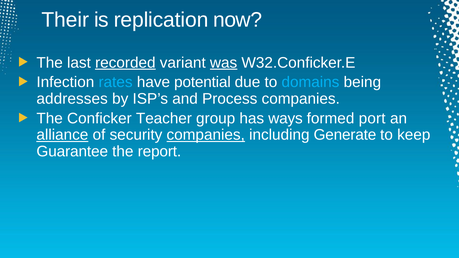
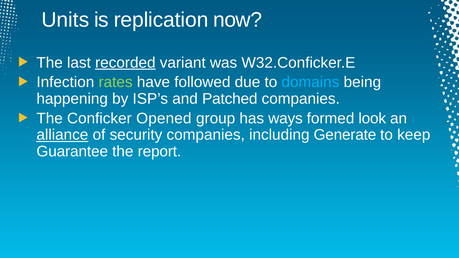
Their: Their -> Units
was underline: present -> none
rates colour: light blue -> light green
potential: potential -> followed
addresses: addresses -> happening
Process: Process -> Patched
Teacher: Teacher -> Opened
port: port -> look
companies at (206, 135) underline: present -> none
